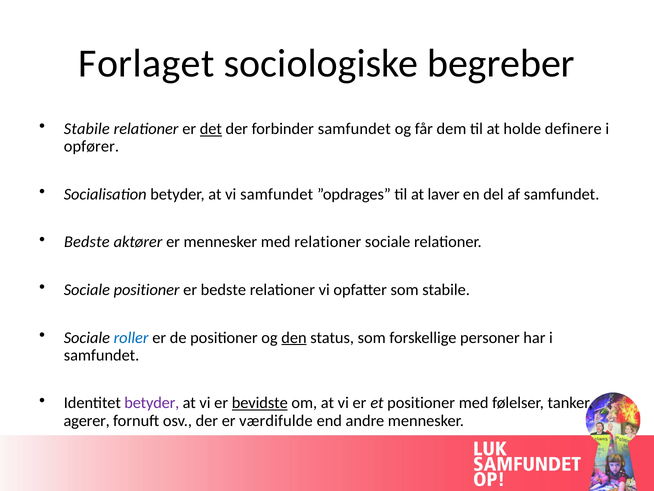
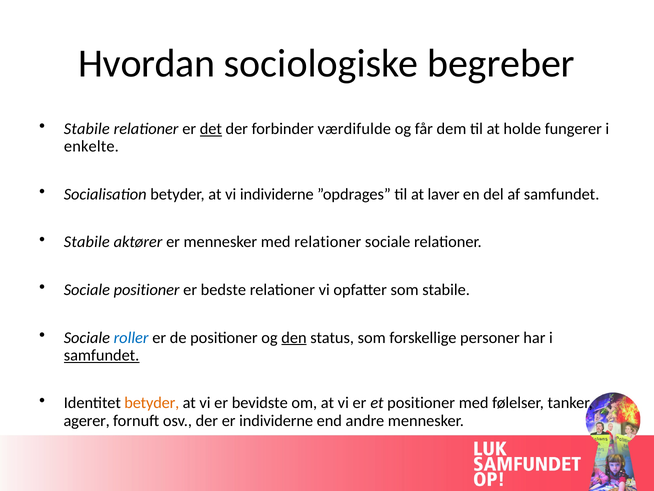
Forlaget: Forlaget -> Hvordan
forbinder samfundet: samfundet -> værdifulde
definere: definere -> fungerer
opfører: opfører -> enkelte
vi samfundet: samfundet -> individerne
Bedste at (87, 242): Bedste -> Stabile
samfundet at (102, 355) underline: none -> present
betyder at (152, 403) colour: purple -> orange
bevidste underline: present -> none
er værdifulde: værdifulde -> individerne
